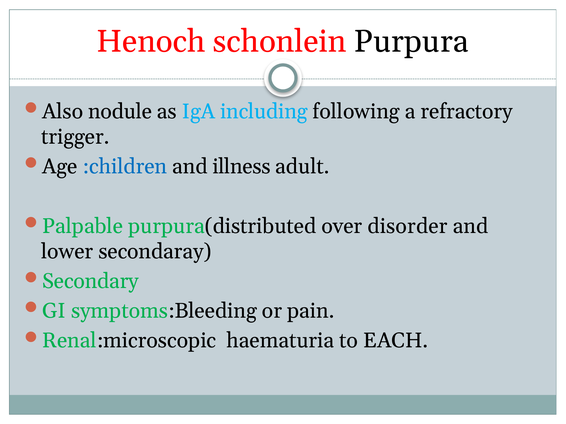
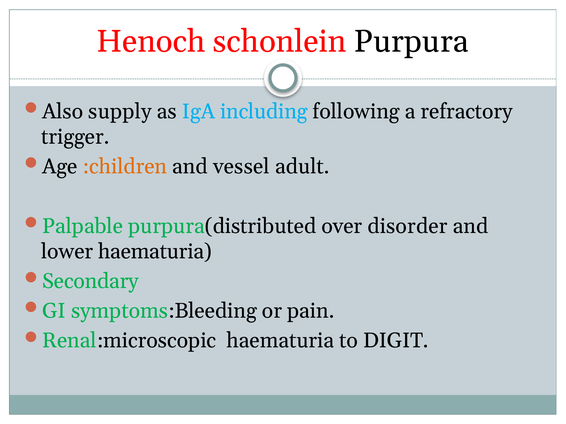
nodule: nodule -> supply
:children colour: blue -> orange
illness: illness -> vessel
lower secondaray: secondaray -> haematuria
EACH: EACH -> DIGIT
